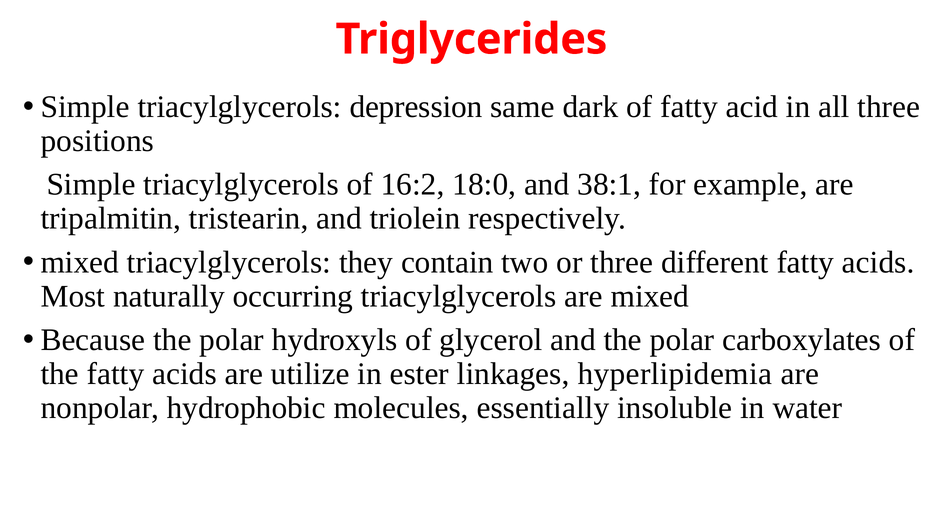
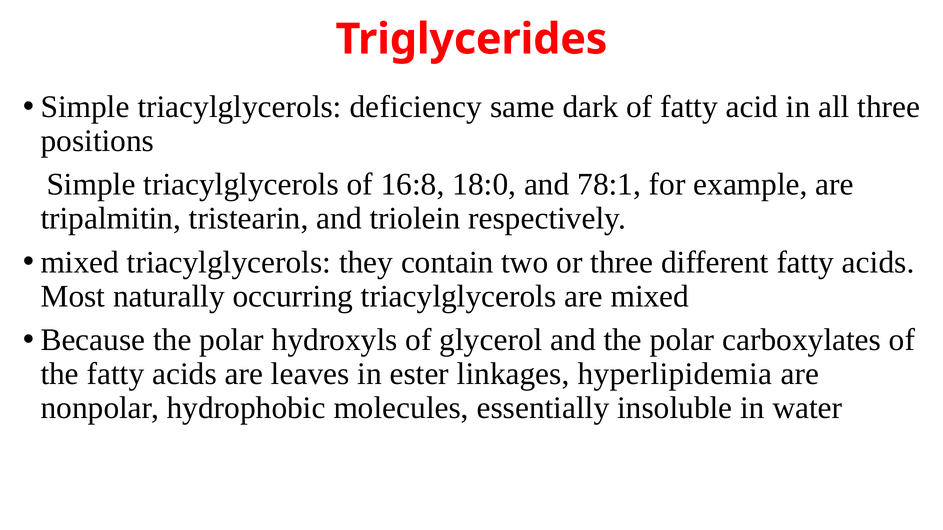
depression: depression -> deficiency
16:2: 16:2 -> 16:8
38:1: 38:1 -> 78:1
utilize: utilize -> leaves
